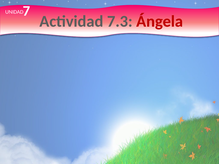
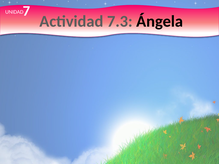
Ángela colour: red -> black
